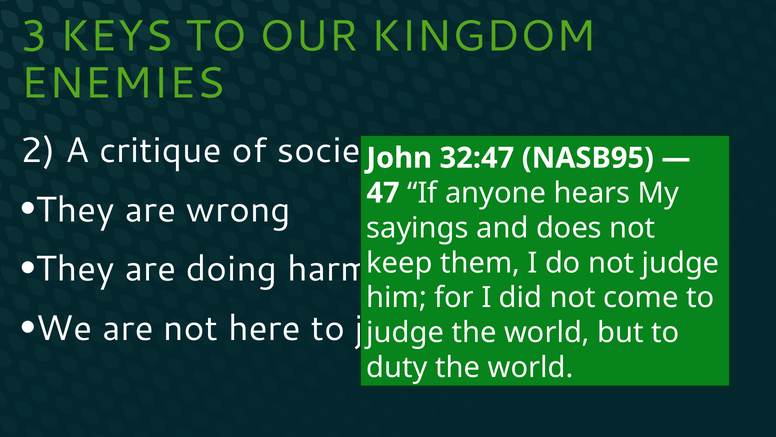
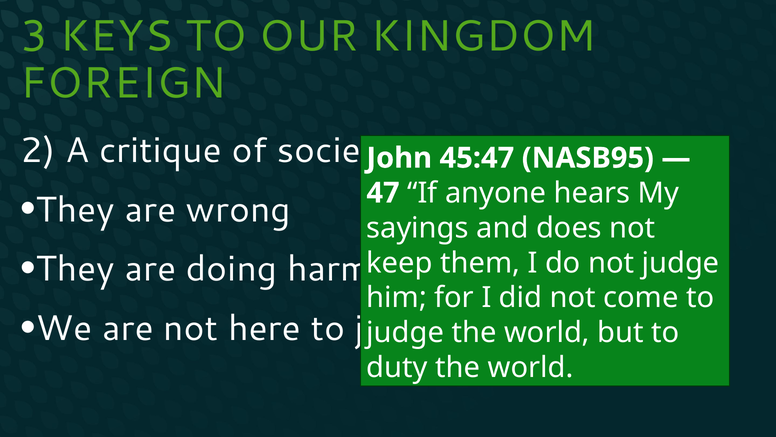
ENEMIES: ENEMIES -> FOREIGN
32:47: 32:47 -> 45:47
